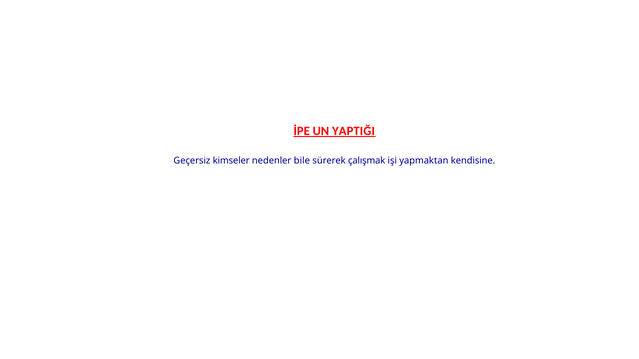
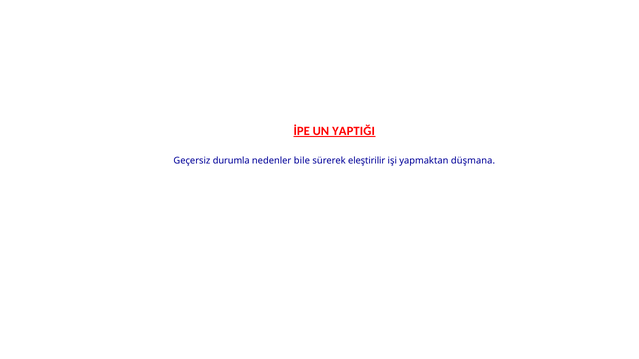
kimseler: kimseler -> durumla
çalışmak: çalışmak -> eleştirilir
kendisine: kendisine -> düşmana
